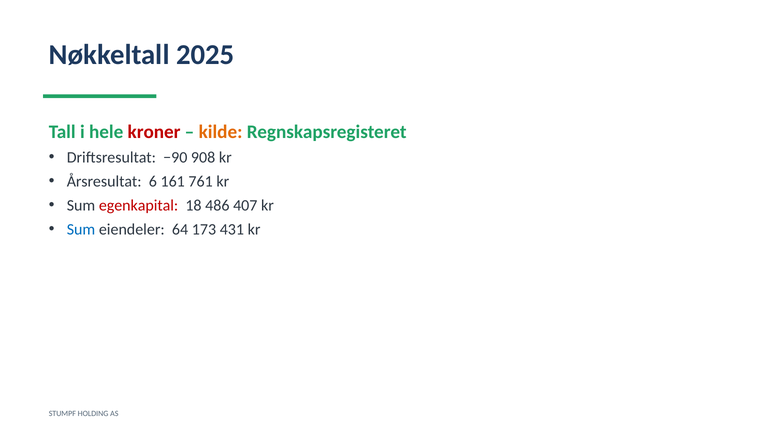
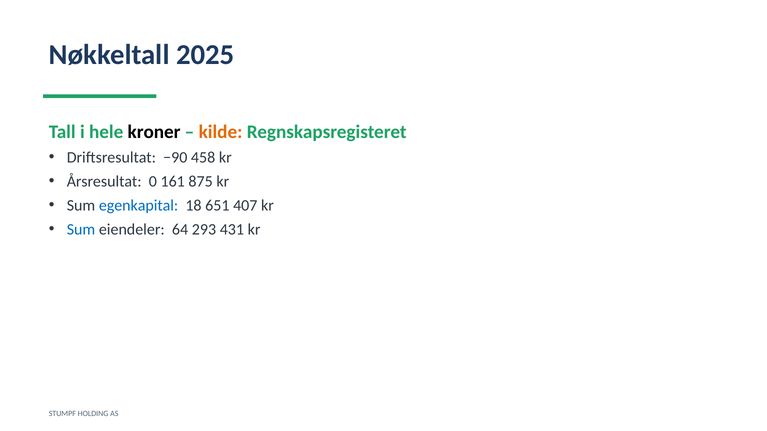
kroner colour: red -> black
908: 908 -> 458
6: 6 -> 0
761: 761 -> 875
egenkapital colour: red -> blue
486: 486 -> 651
173: 173 -> 293
